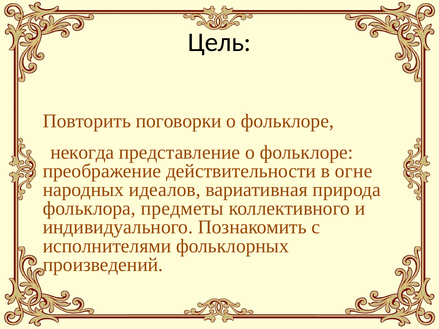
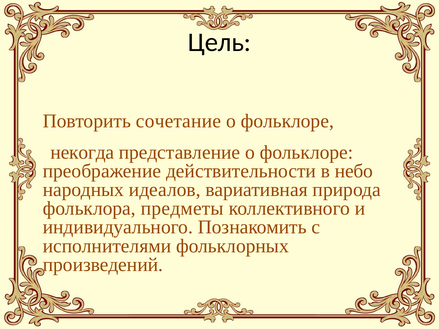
поговорки: поговорки -> сочетание
огне: огне -> небо
